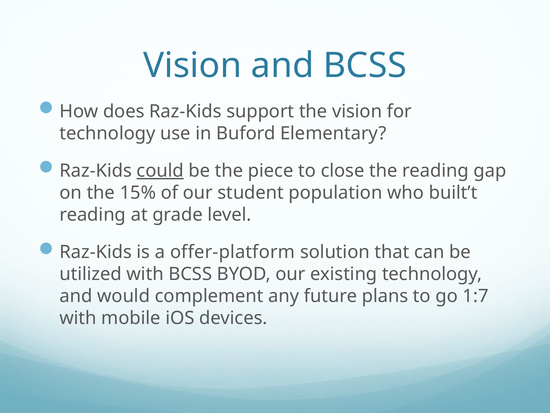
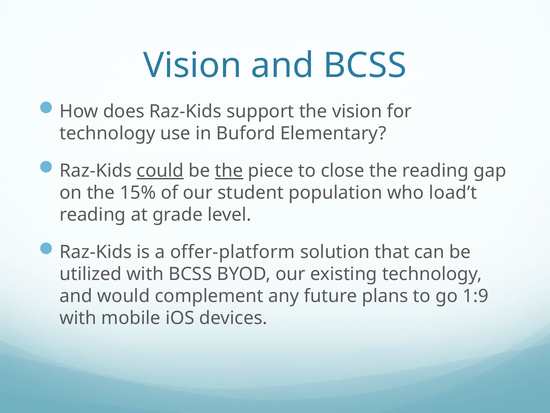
the at (229, 171) underline: none -> present
built’t: built’t -> load’t
1:7: 1:7 -> 1:9
